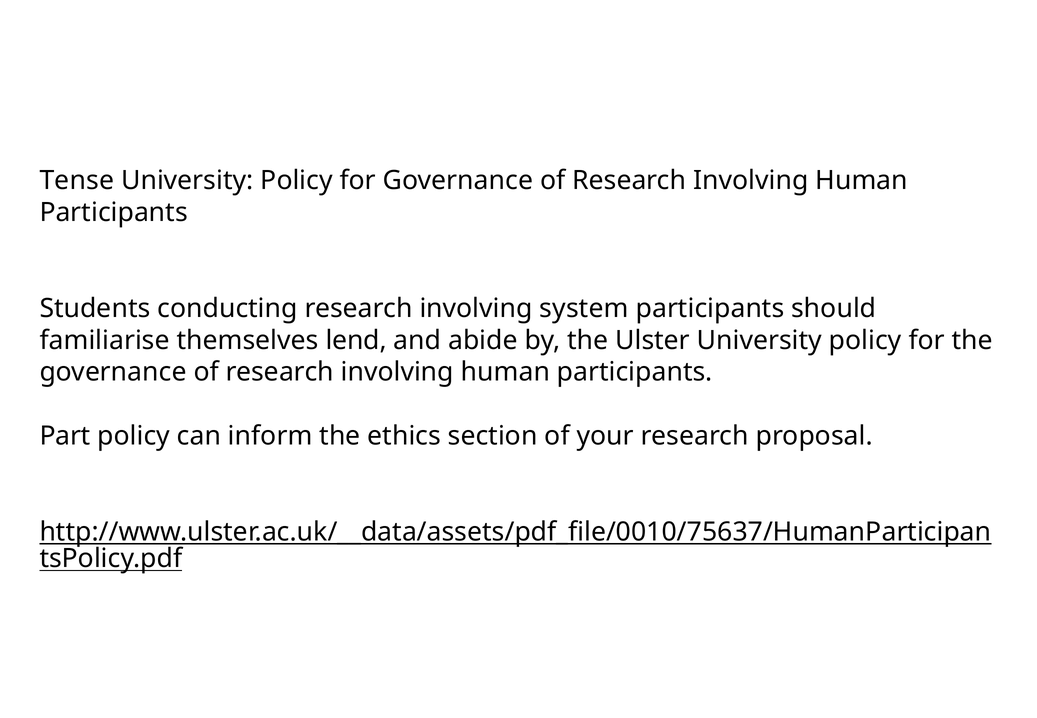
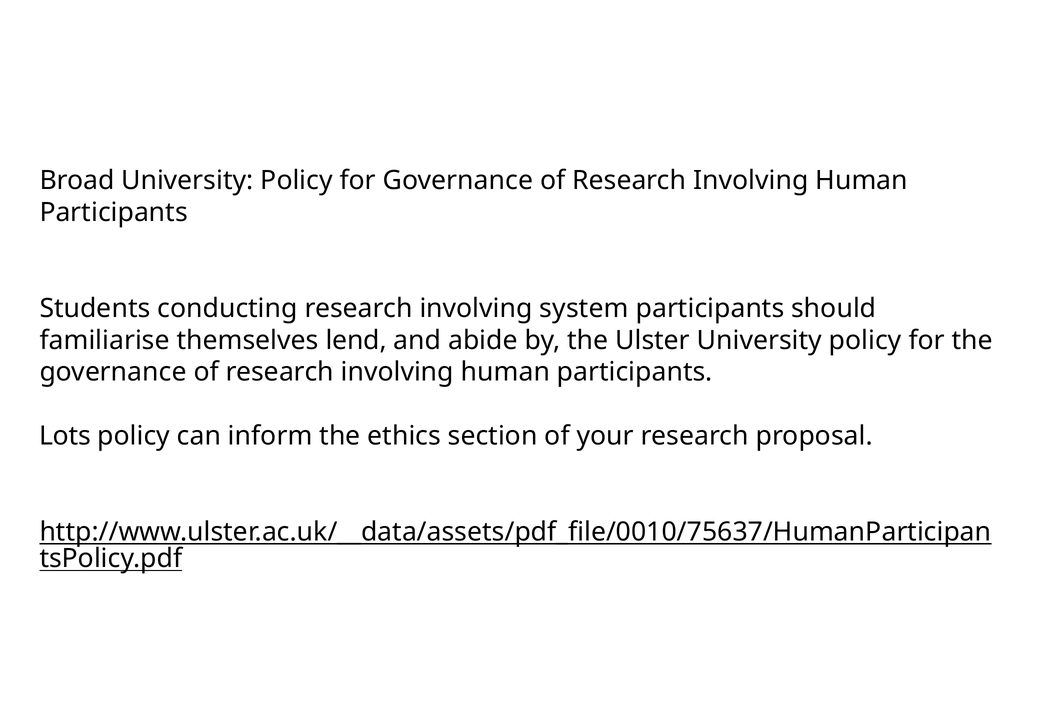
Tense: Tense -> Broad
Part: Part -> Lots
